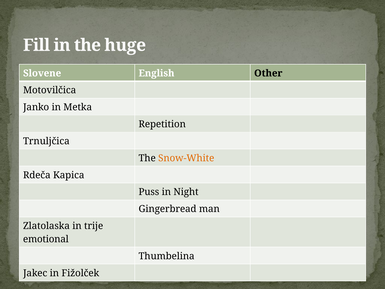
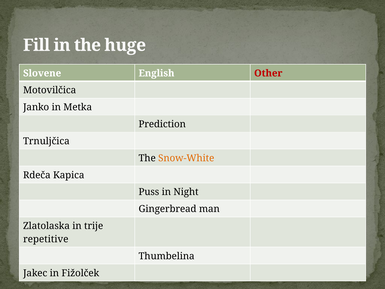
Other colour: black -> red
Repetition: Repetition -> Prediction
emotional: emotional -> repetitive
